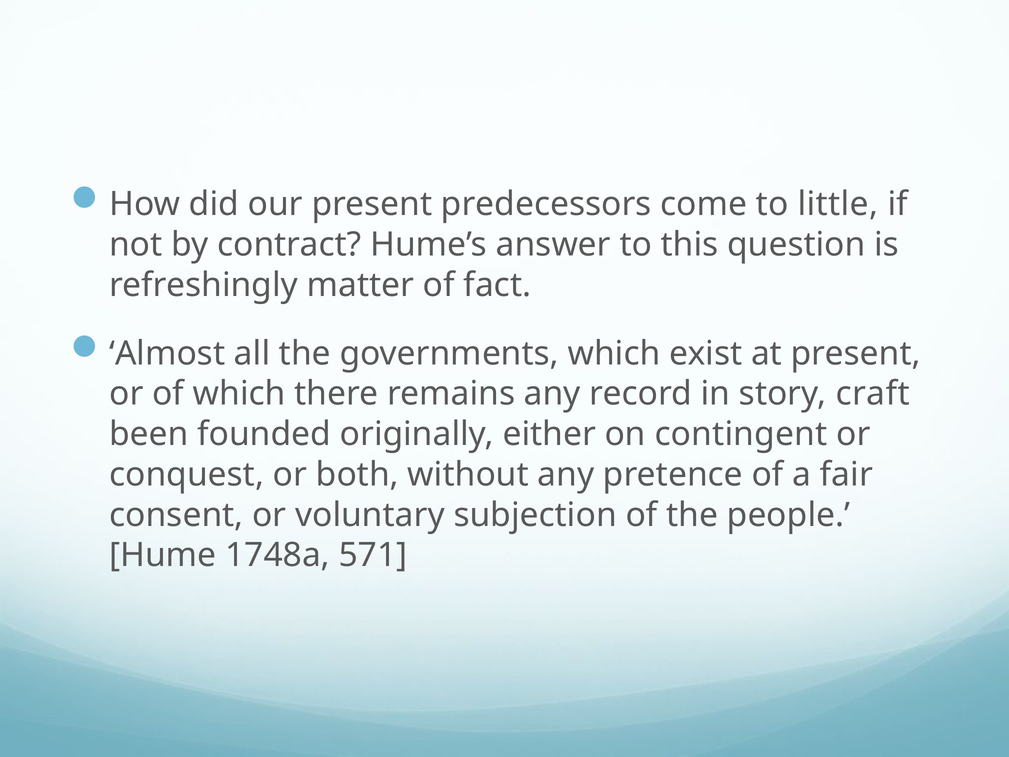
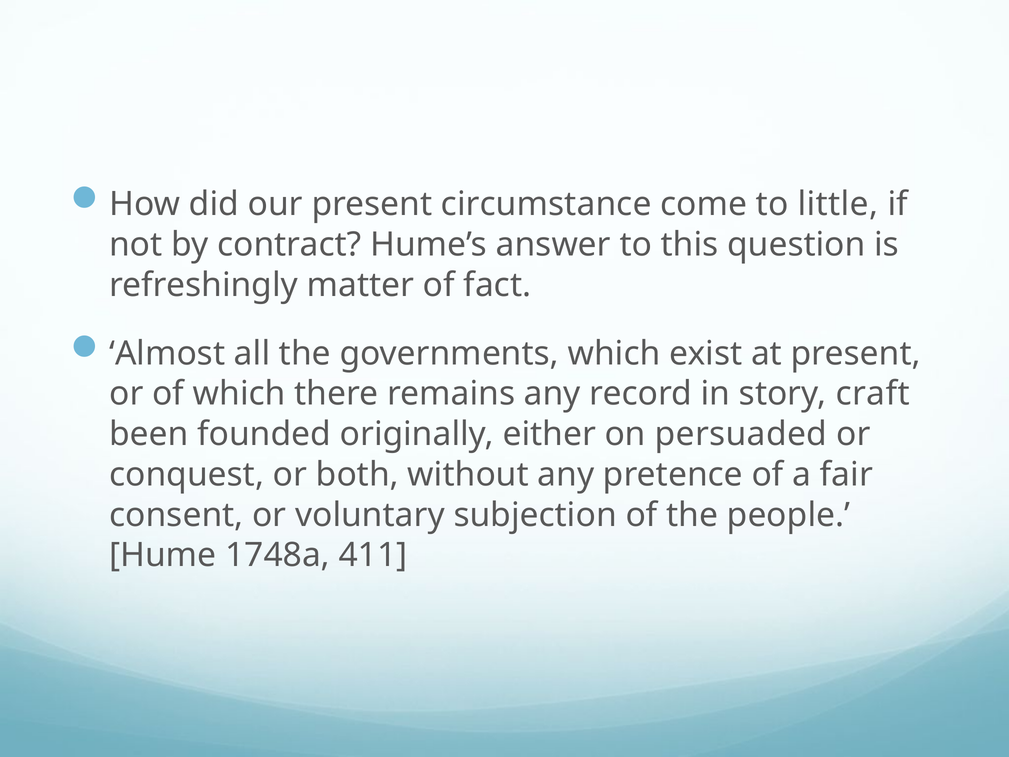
predecessors: predecessors -> circumstance
contingent: contingent -> persuaded
571: 571 -> 411
